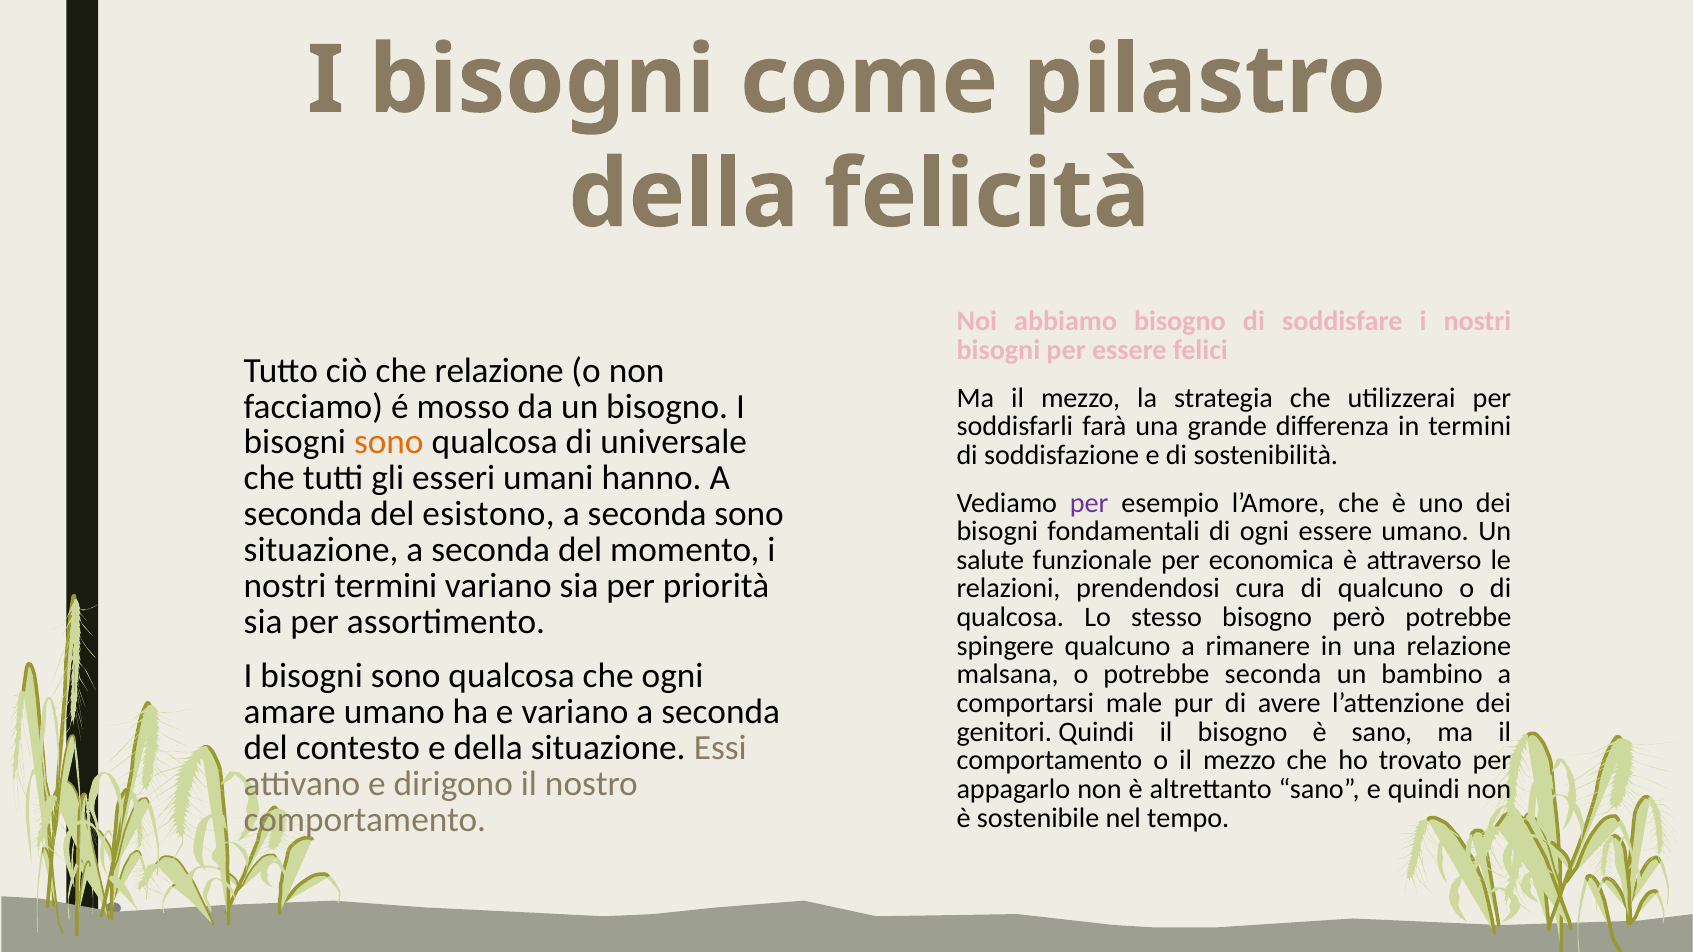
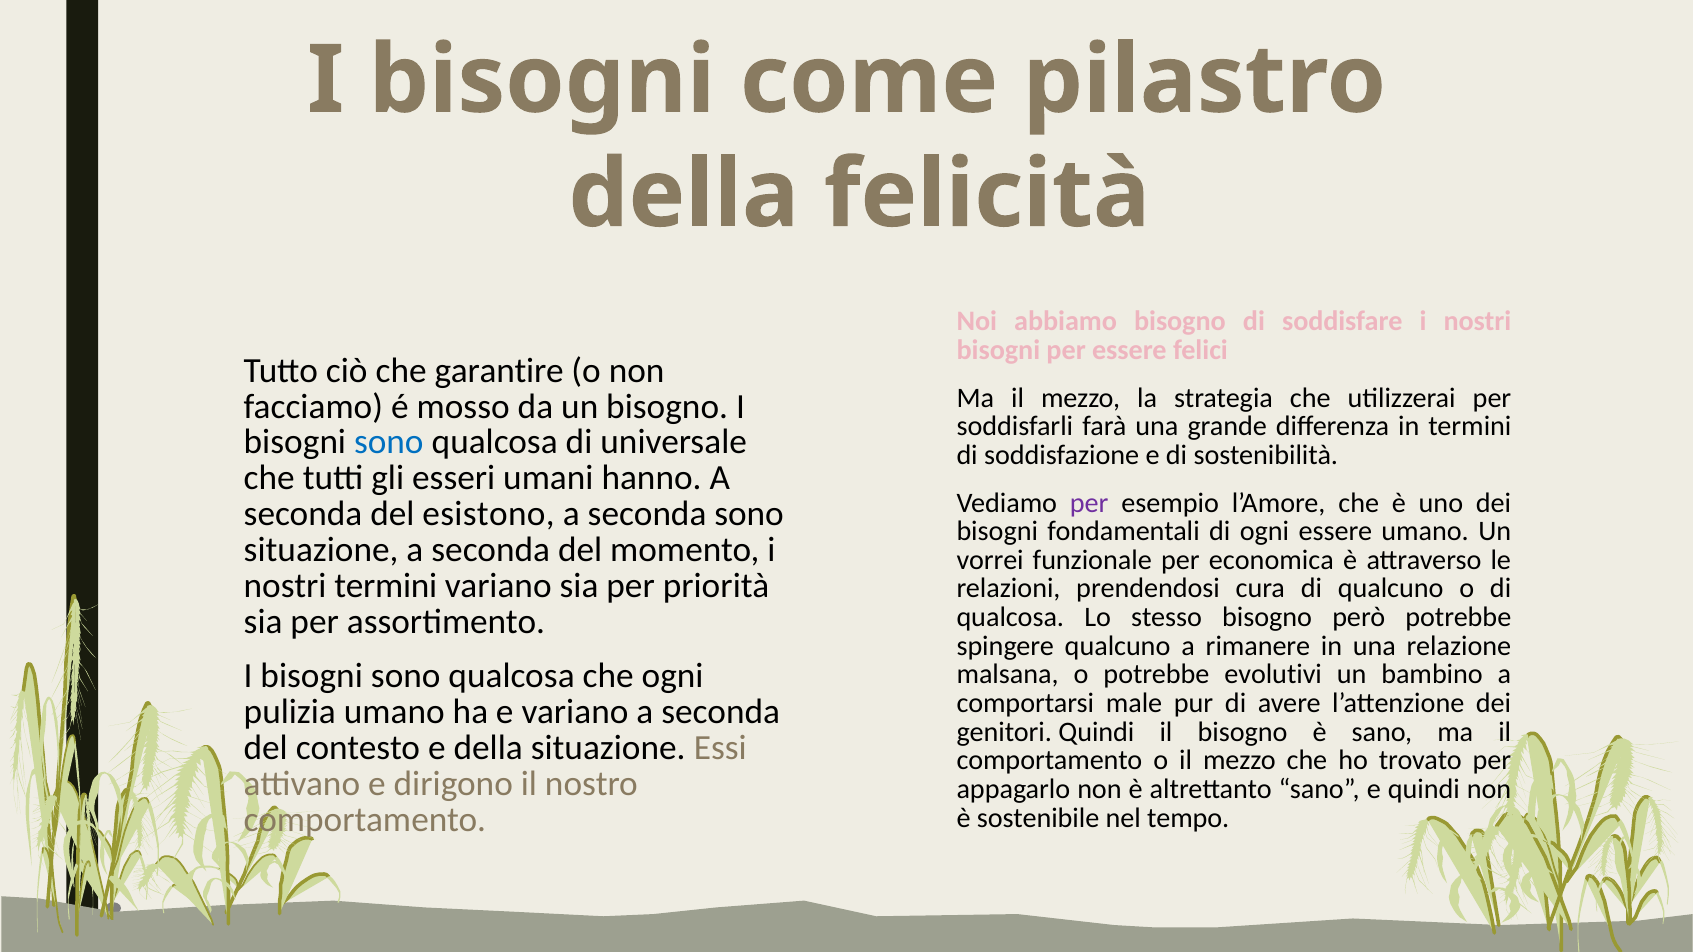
che relazione: relazione -> garantire
sono at (389, 442) colour: orange -> blue
salute: salute -> vorrei
potrebbe seconda: seconda -> evolutivi
amare: amare -> pulizia
